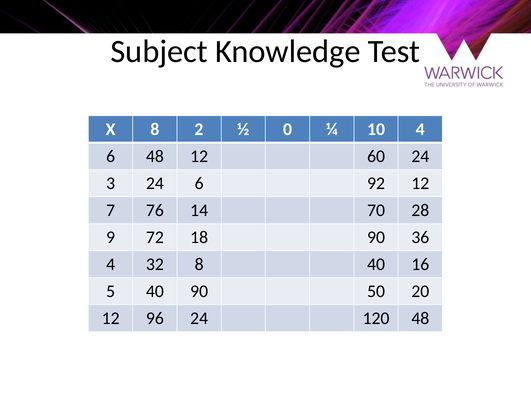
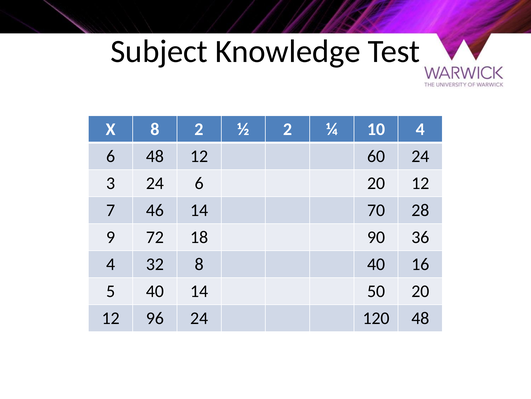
½ 0: 0 -> 2
6 92: 92 -> 20
76: 76 -> 46
40 90: 90 -> 14
